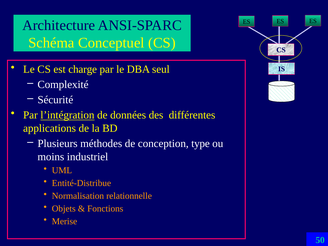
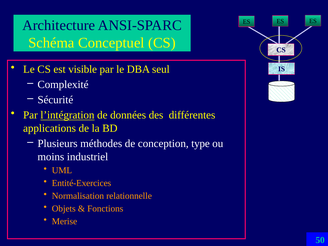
charge: charge -> visible
Entité-Distribue: Entité-Distribue -> Entité-Exercices
